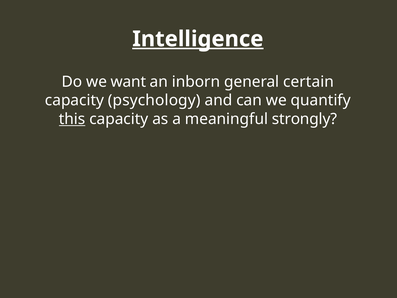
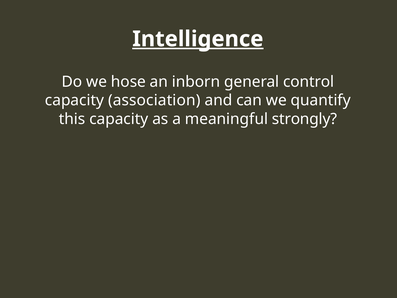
want: want -> hose
certain: certain -> control
psychology: psychology -> association
this underline: present -> none
